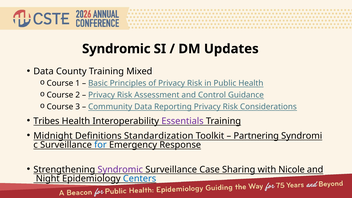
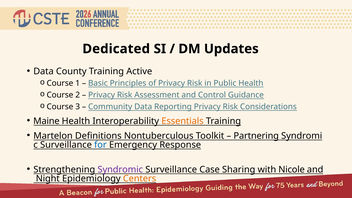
Syndromic at (116, 49): Syndromic -> Dedicated
Mixed: Mixed -> Active
Tribes: Tribes -> Maine
Essentials colour: purple -> orange
Midnight: Midnight -> Martelon
Standardization: Standardization -> Nontuberculous
Centers colour: blue -> orange
